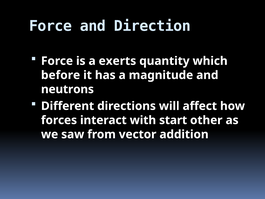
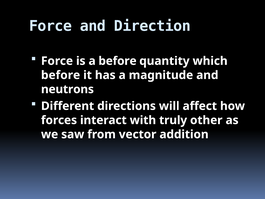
a exerts: exerts -> before
start: start -> truly
